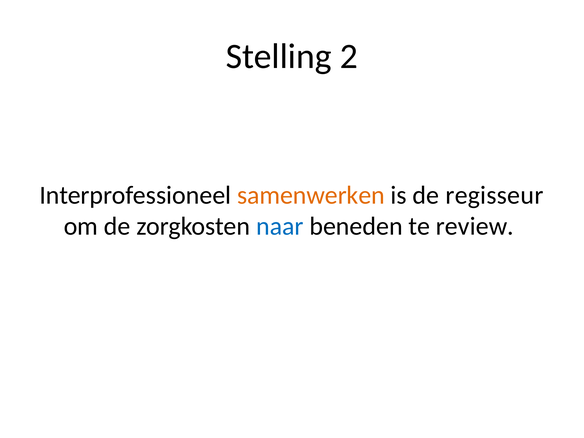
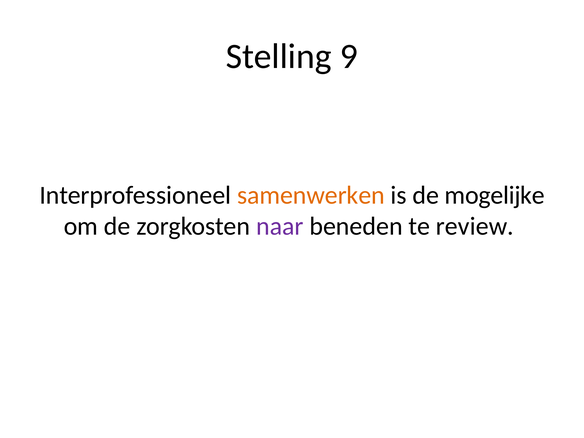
2: 2 -> 9
regisseur: regisseur -> mogelijke
naar colour: blue -> purple
